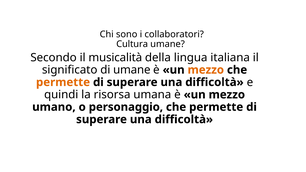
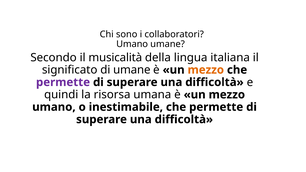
Cultura at (132, 44): Cultura -> Umano
permette at (63, 82) colour: orange -> purple
personaggio: personaggio -> inestimabile
